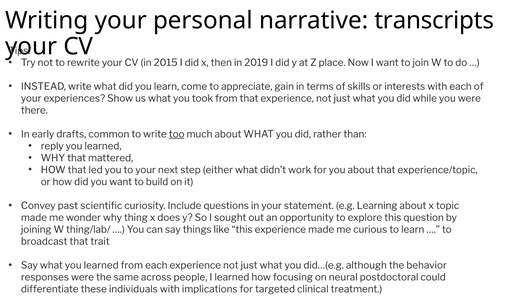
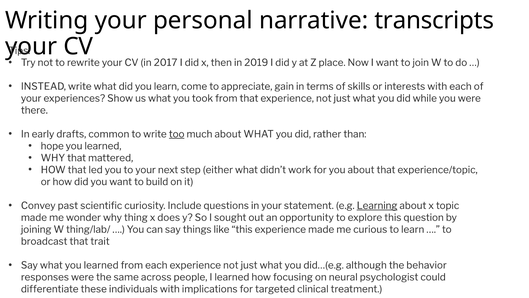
2015: 2015 -> 2017
reply: reply -> hope
Learning underline: none -> present
postdoctoral: postdoctoral -> psychologist
